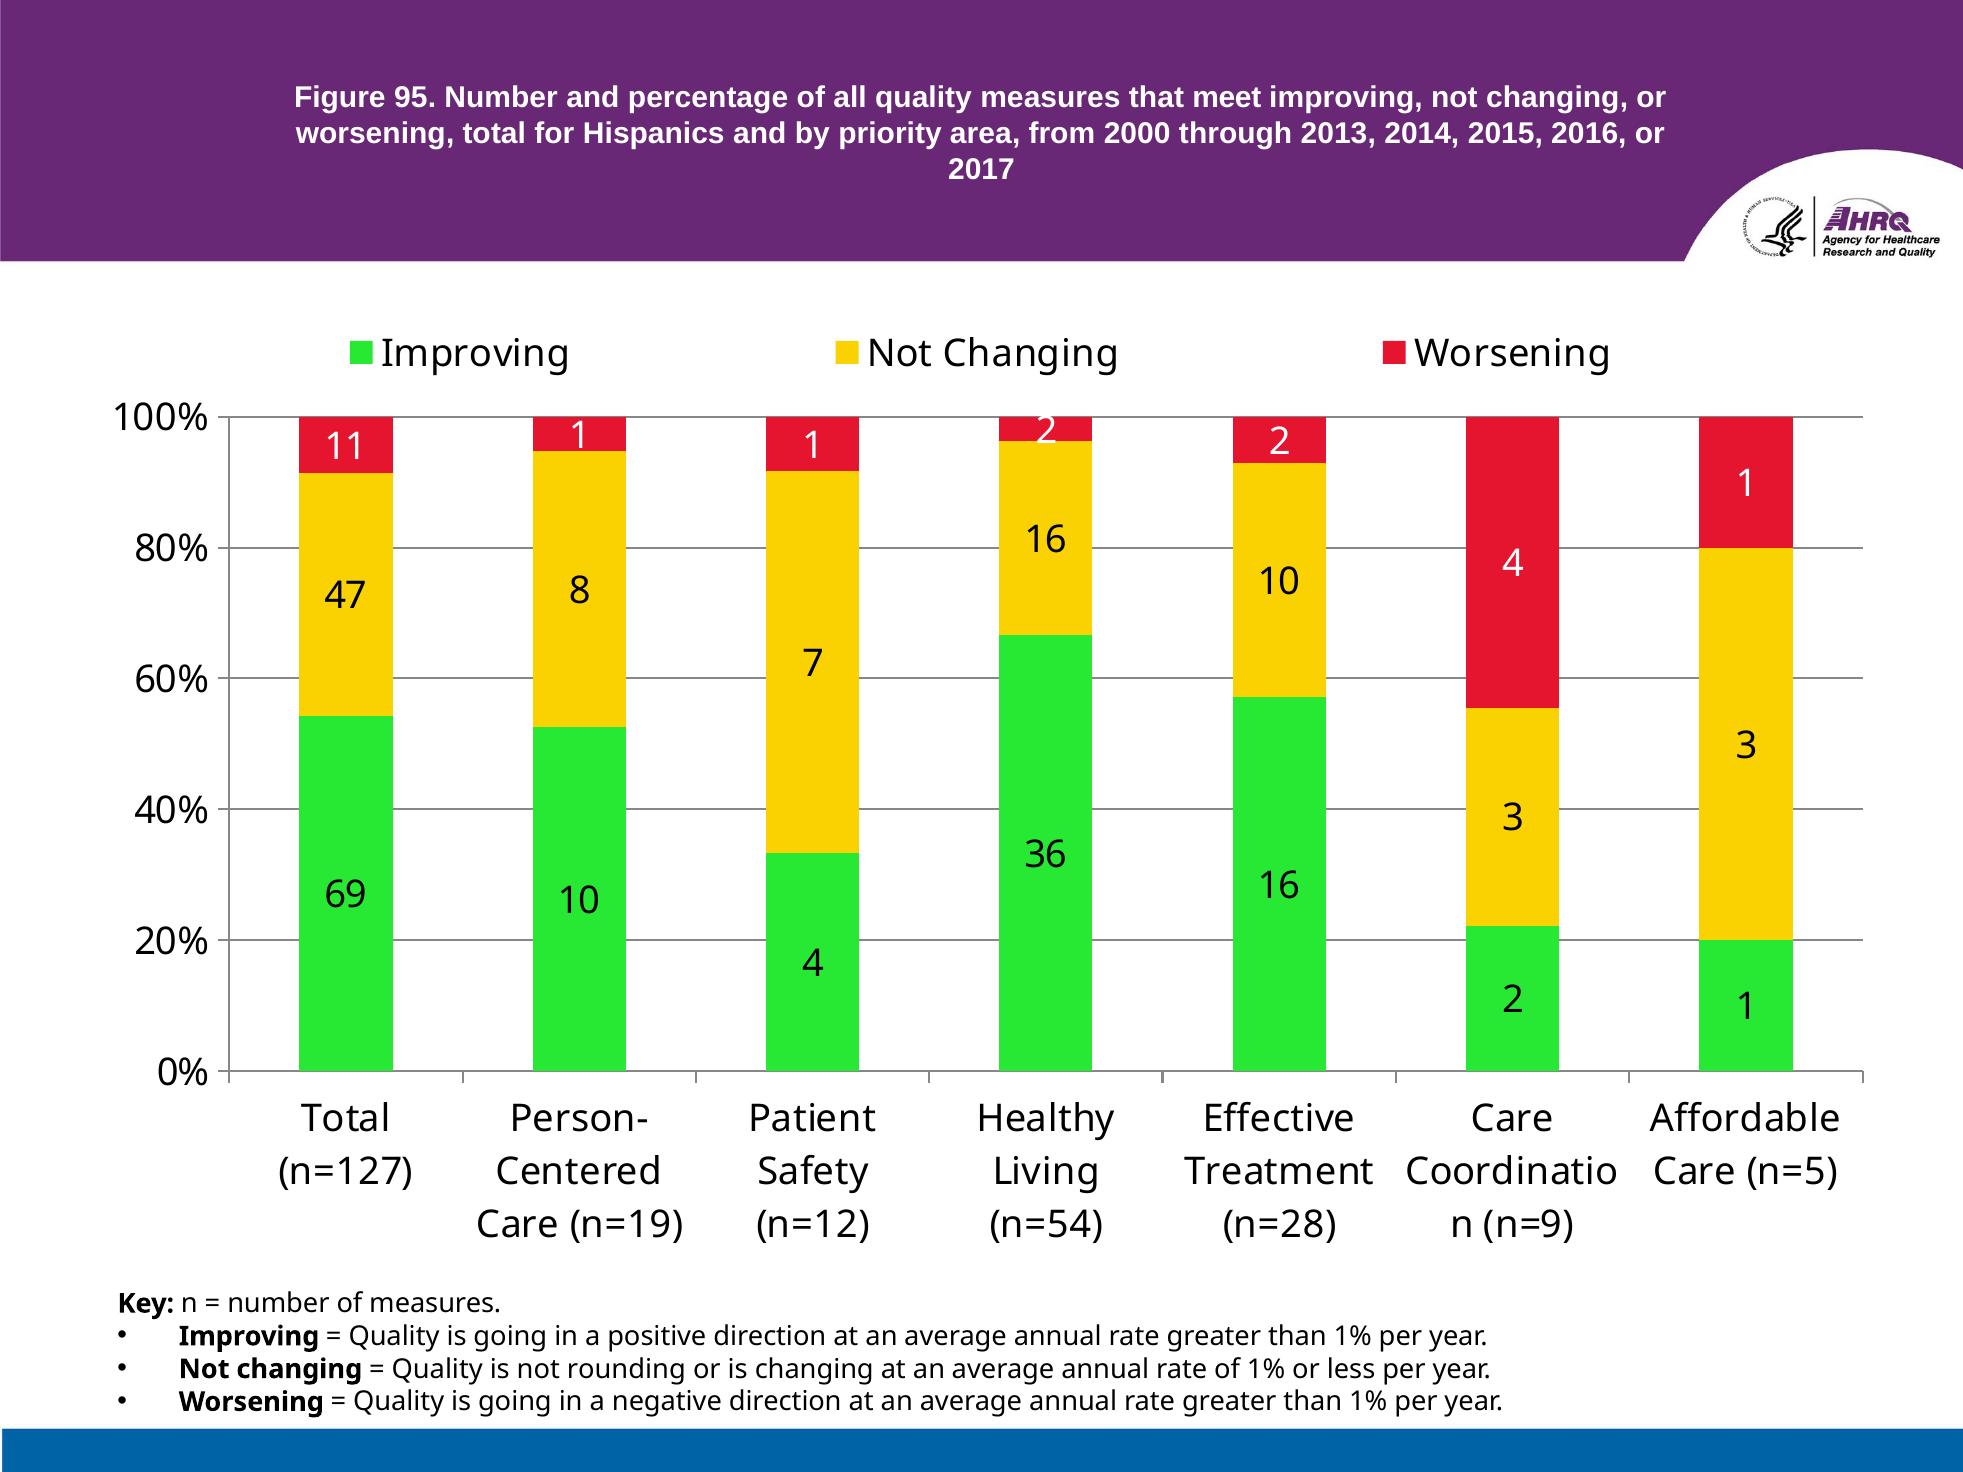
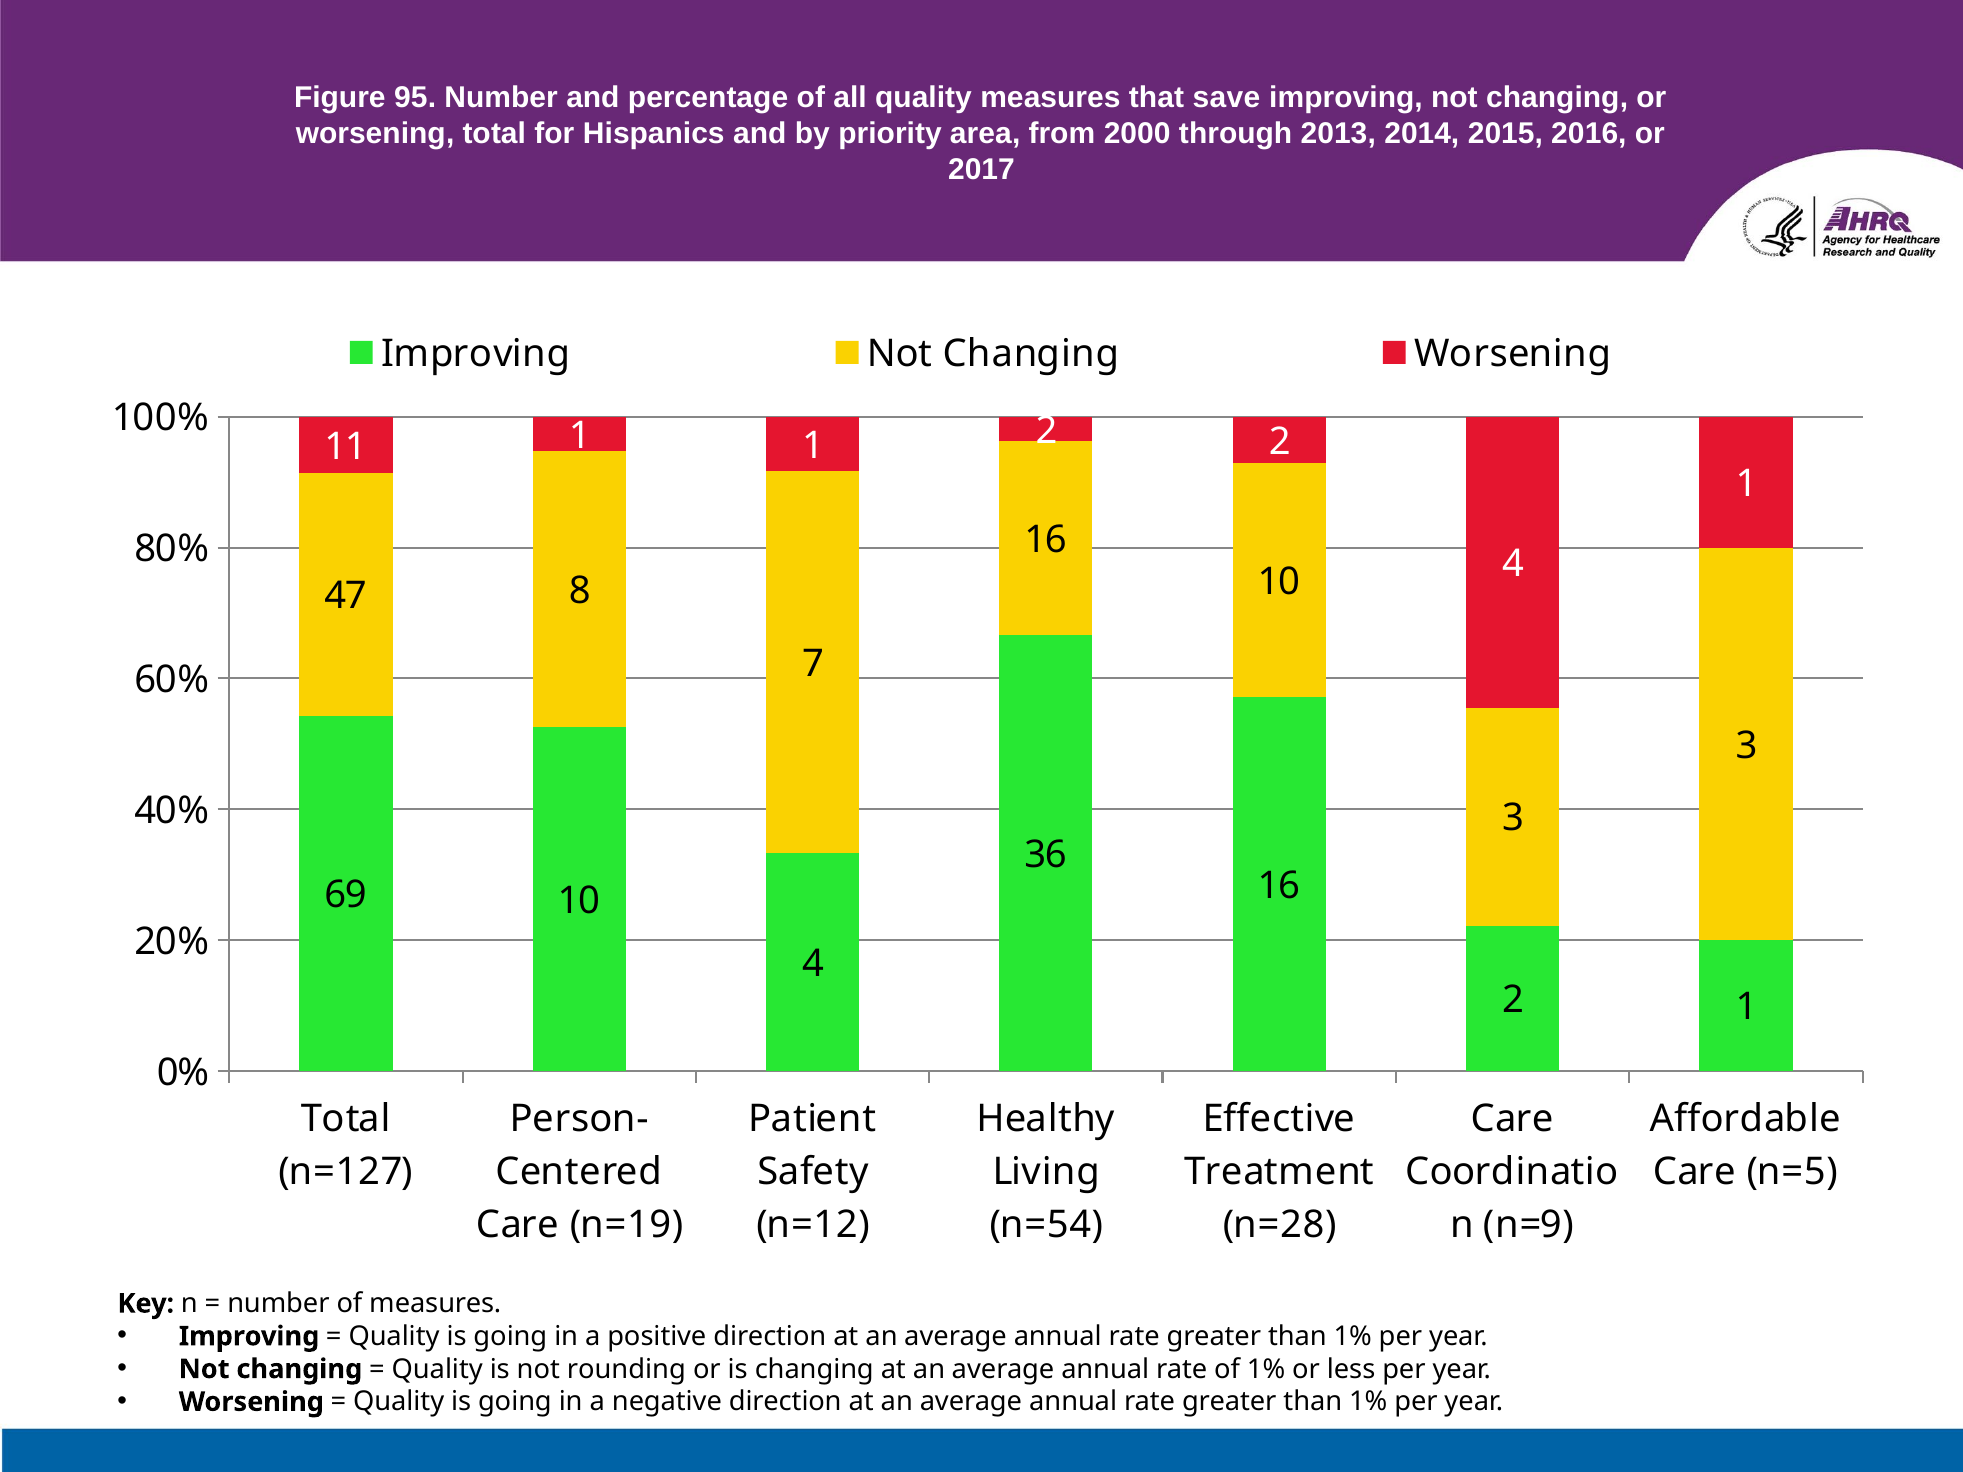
meet: meet -> save
